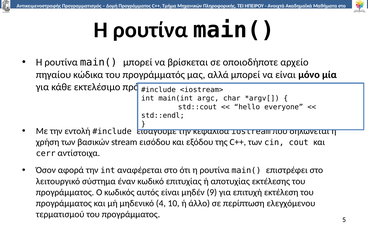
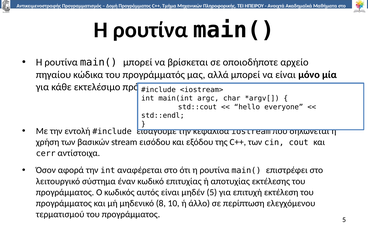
μηδέν 9: 9 -> 5
4: 4 -> 8
